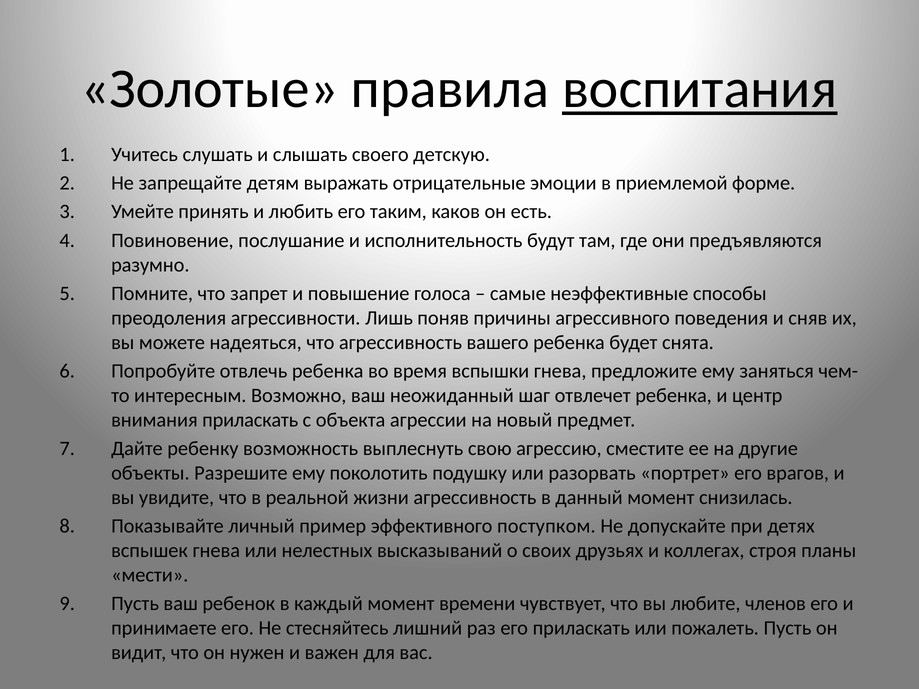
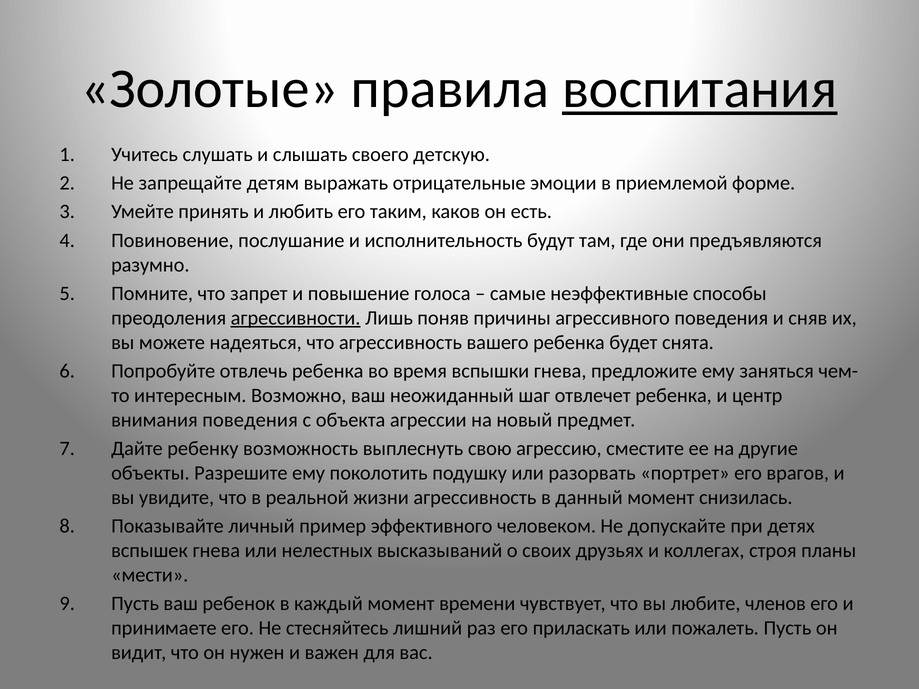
агрессивности underline: none -> present
внимания приласкать: приласкать -> поведения
поступком: поступком -> человеком
